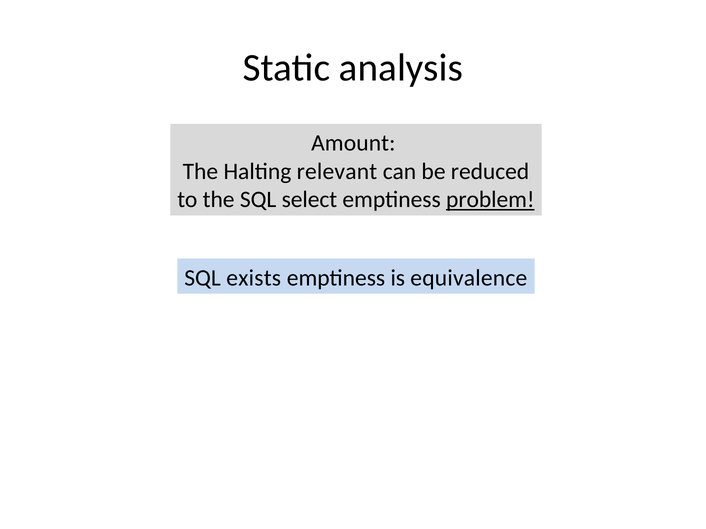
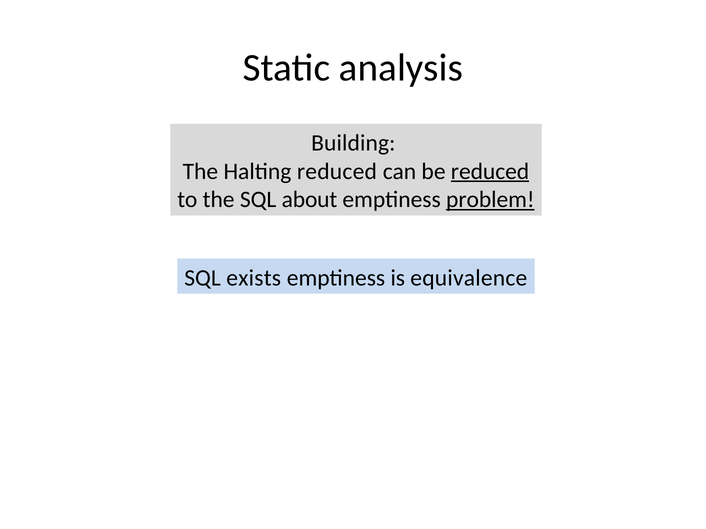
Amount: Amount -> Building
Halting relevant: relevant -> reduced
reduced at (490, 171) underline: none -> present
select: select -> about
